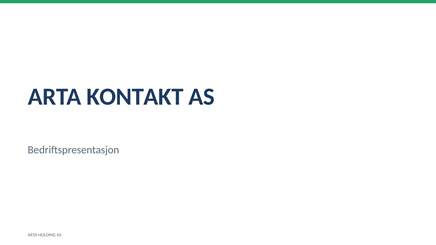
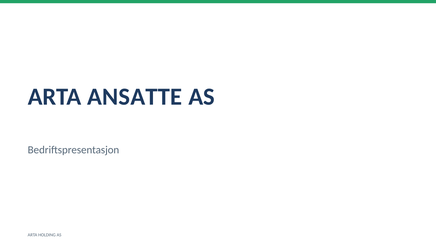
KONTAKT: KONTAKT -> ANSATTE
